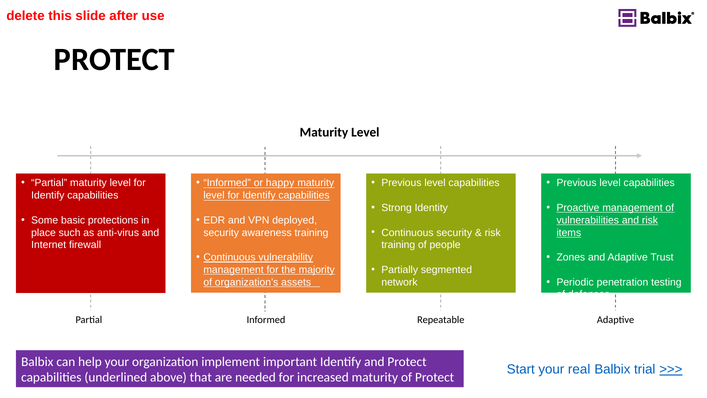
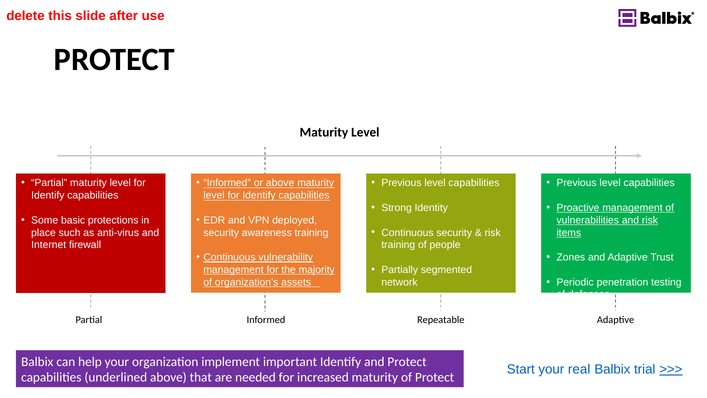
or happy: happy -> above
